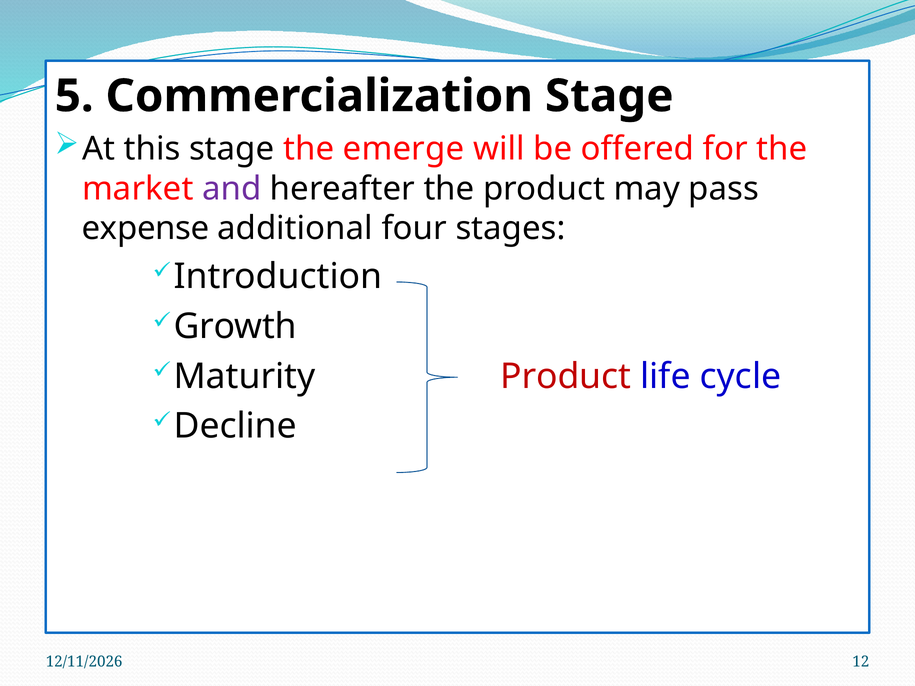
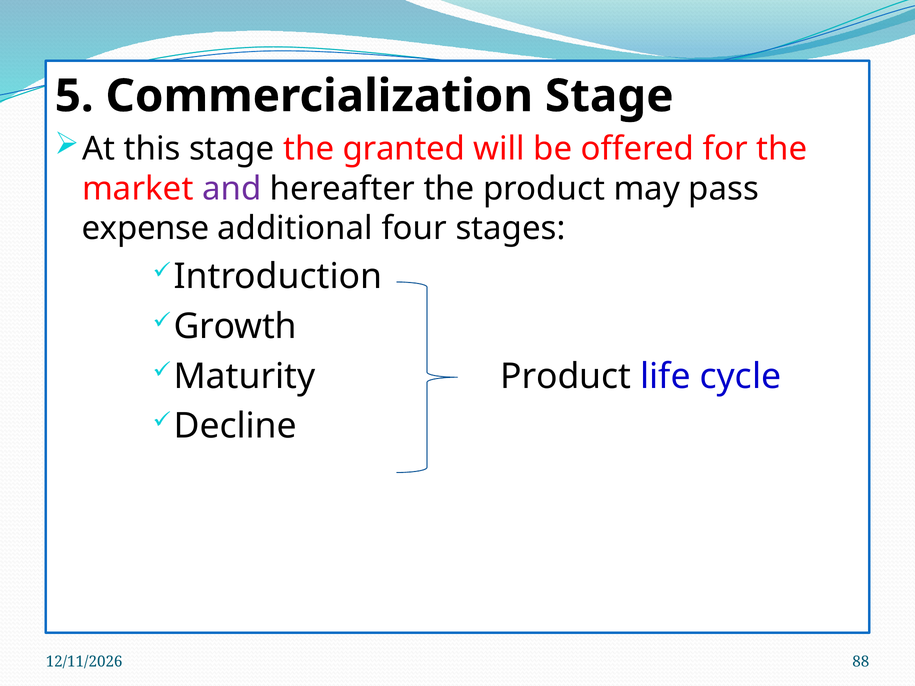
emerge: emerge -> granted
Product at (566, 377) colour: red -> black
12: 12 -> 88
